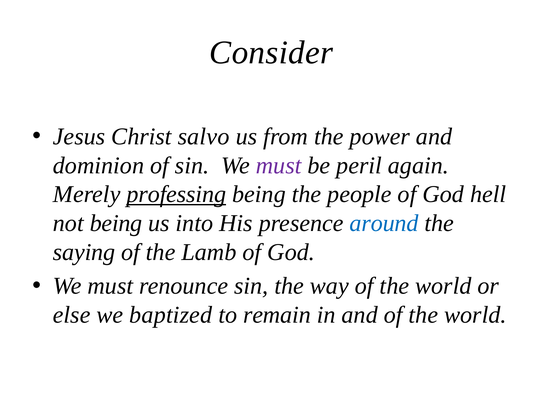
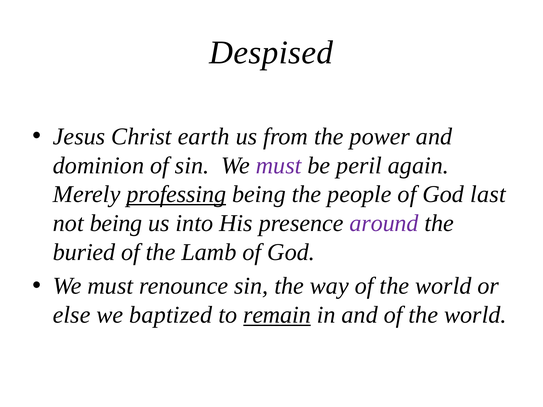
Consider: Consider -> Despised
salvo: salvo -> earth
hell: hell -> last
around colour: blue -> purple
saying: saying -> buried
remain underline: none -> present
